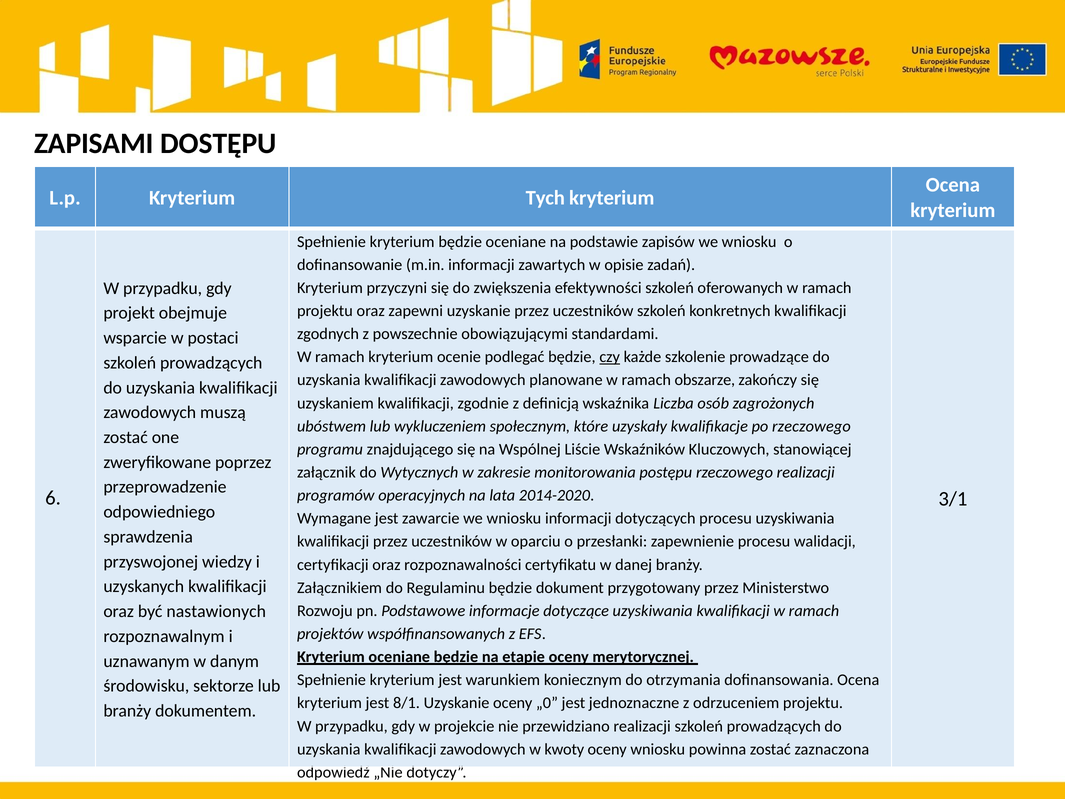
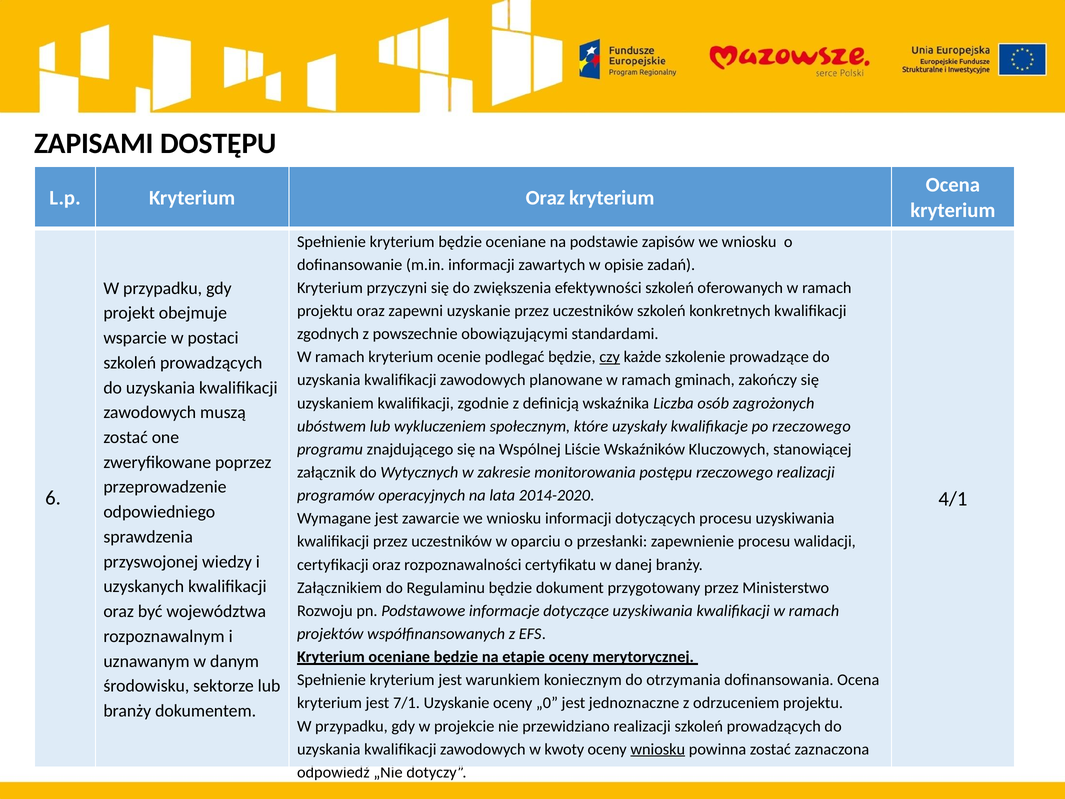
Kryterium Tych: Tych -> Oraz
obszarze: obszarze -> gminach
3/1: 3/1 -> 4/1
nastawionych: nastawionych -> województwa
8/1: 8/1 -> 7/1
wniosku at (658, 749) underline: none -> present
